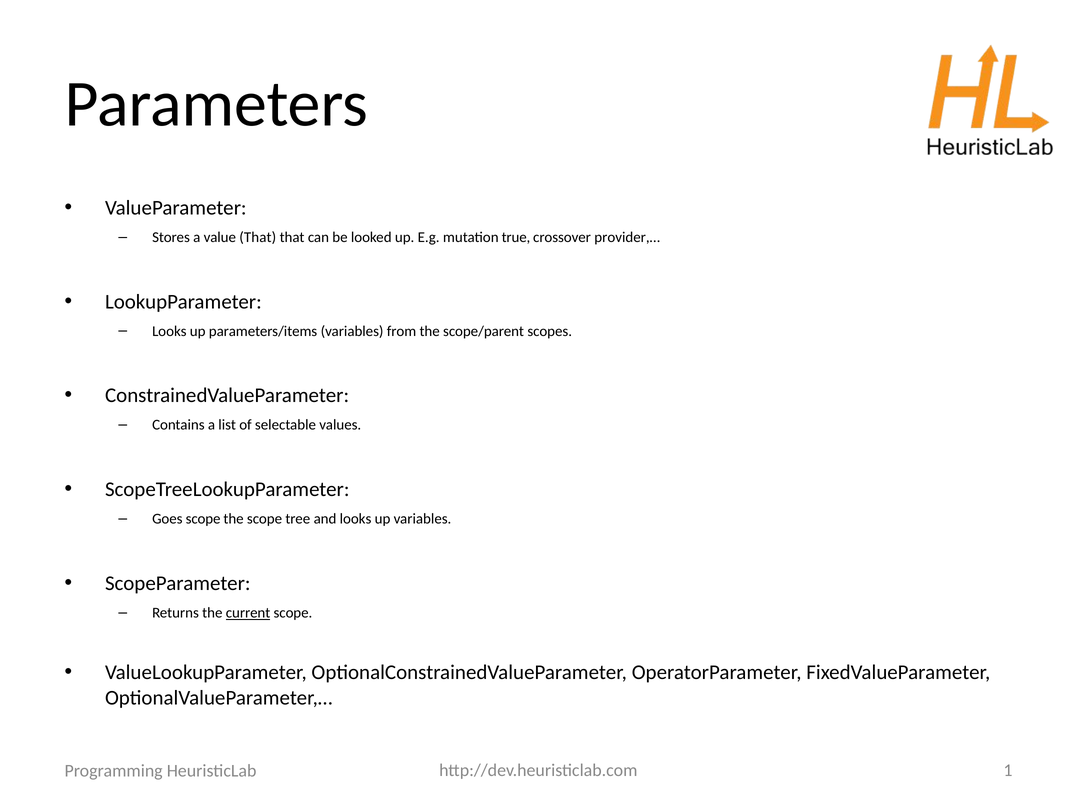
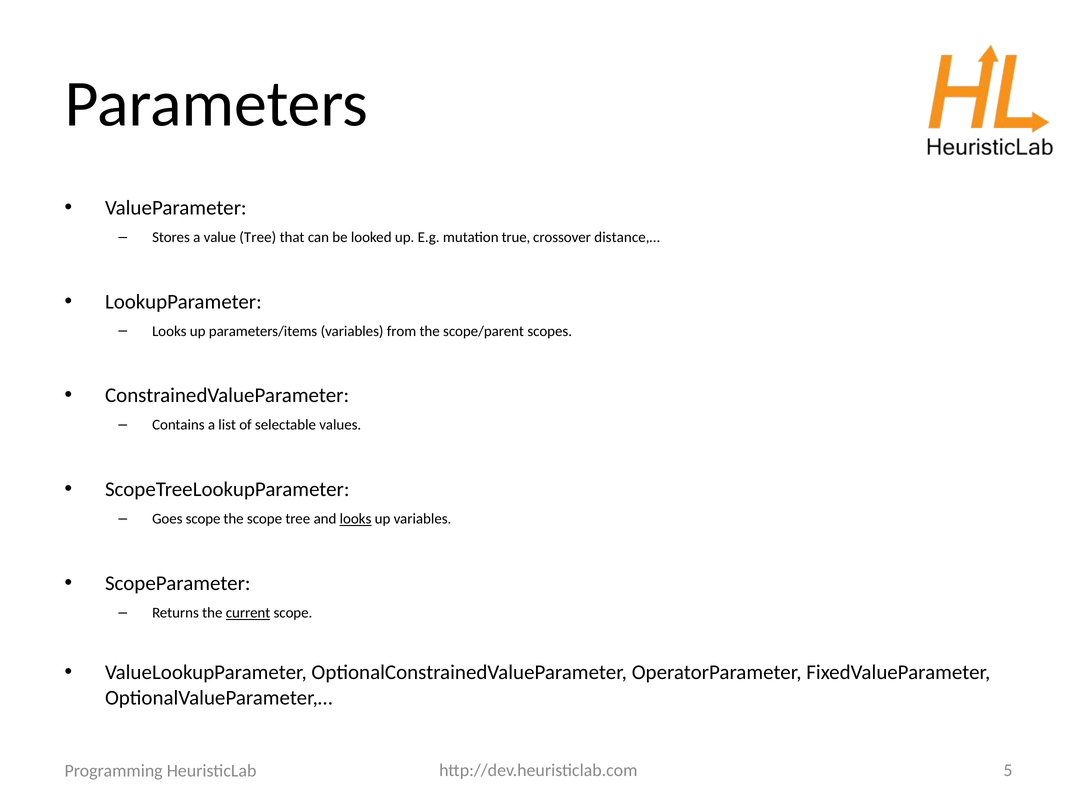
value That: That -> Tree
provider,…: provider,… -> distance,…
looks at (356, 519) underline: none -> present
1: 1 -> 5
